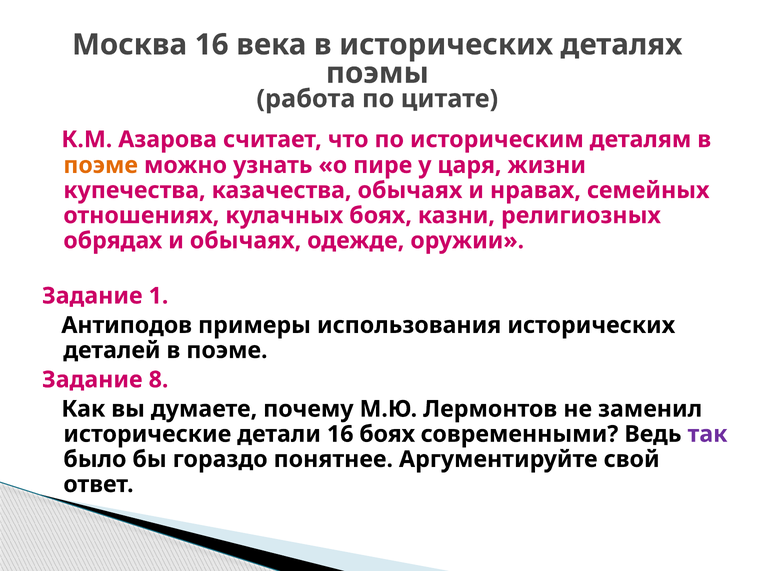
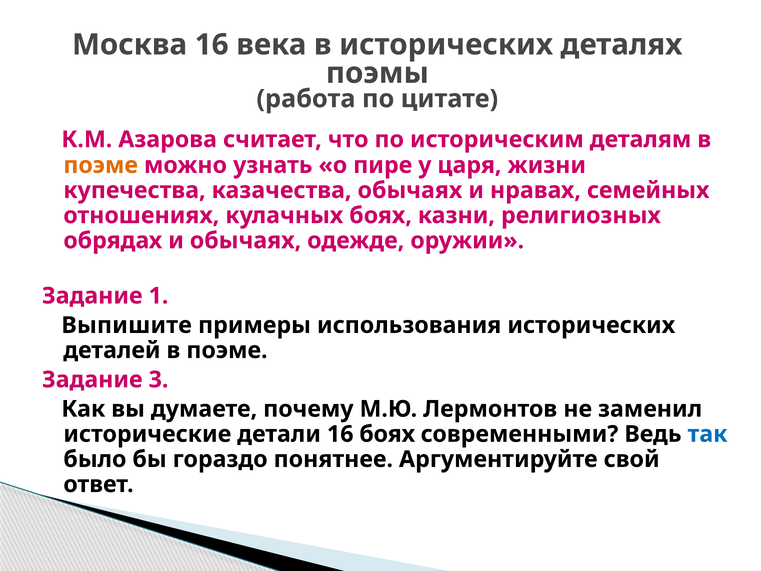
Антиподов: Антиподов -> Выпишите
8: 8 -> 3
так colour: purple -> blue
